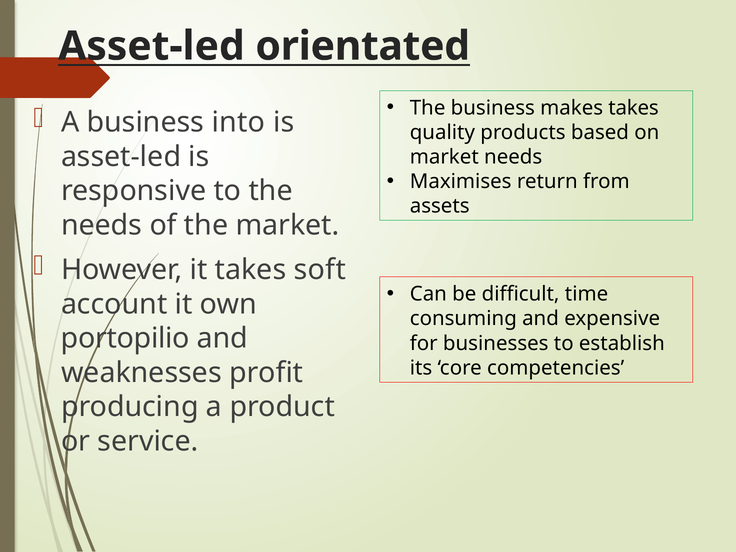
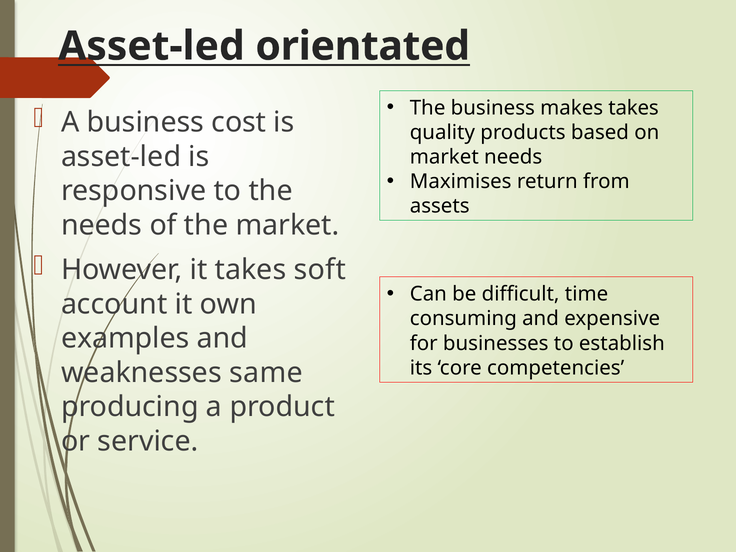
into: into -> cost
portopilio: portopilio -> examples
profit: profit -> same
